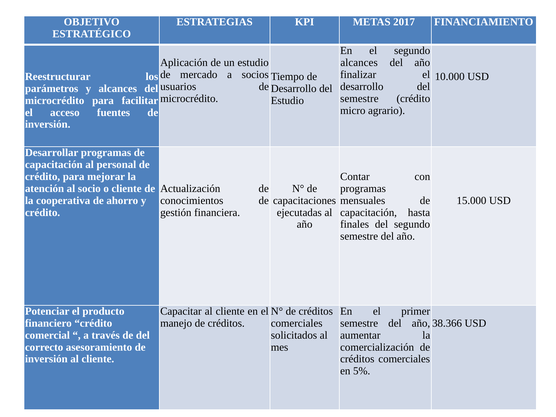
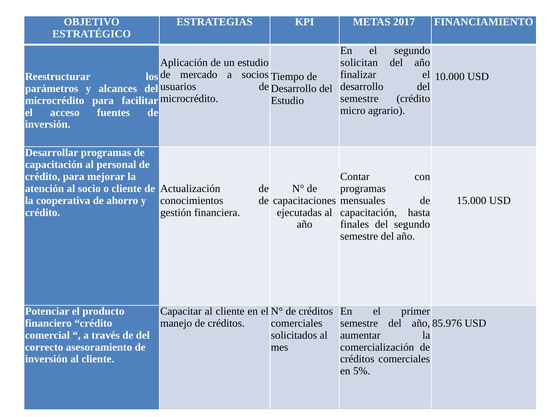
alcances at (359, 63): alcances -> solicitan
38.366: 38.366 -> 85.976
